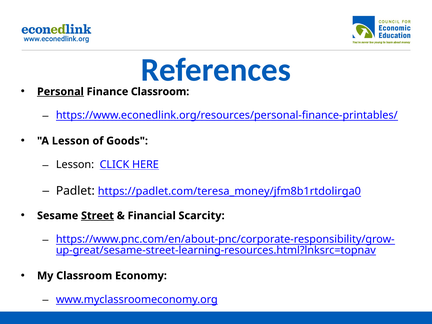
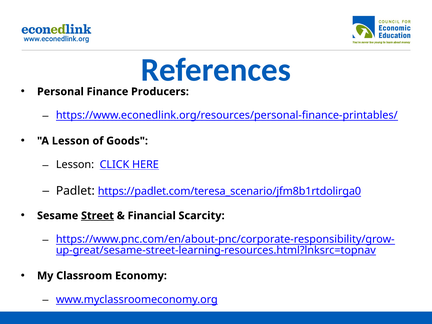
Personal underline: present -> none
Finance Classroom: Classroom -> Producers
https://padlet.com/teresa_money/jfm8b1rtdolirga0: https://padlet.com/teresa_money/jfm8b1rtdolirga0 -> https://padlet.com/teresa_scenario/jfm8b1rtdolirga0
